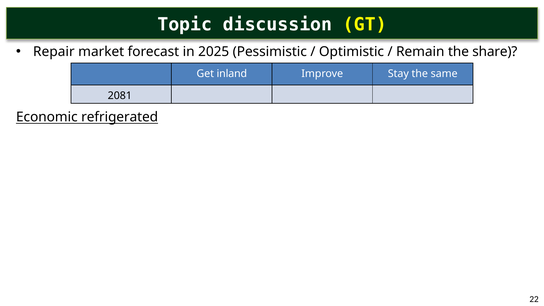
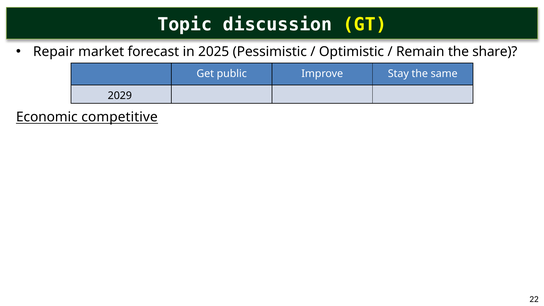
inland: inland -> public
2081: 2081 -> 2029
refrigerated: refrigerated -> competitive
